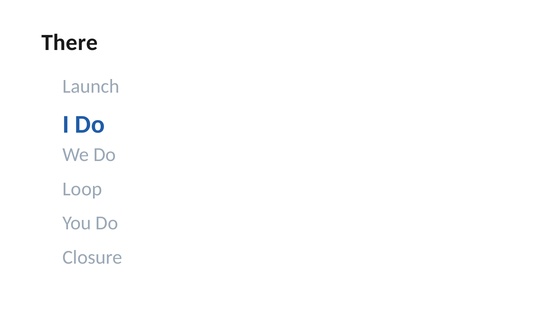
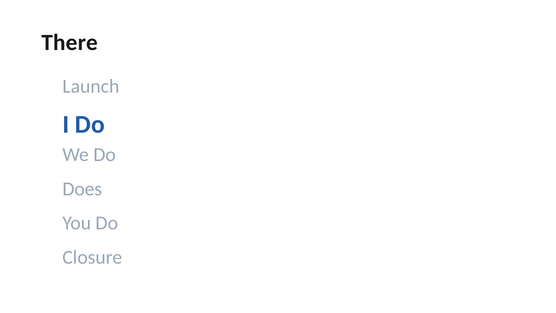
Loop: Loop -> Does
